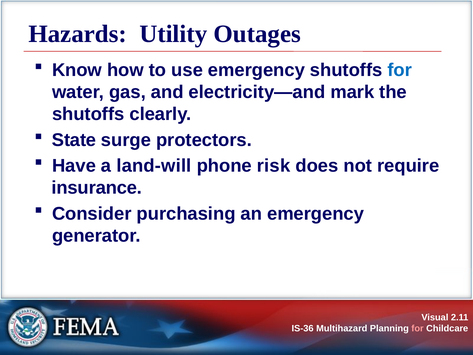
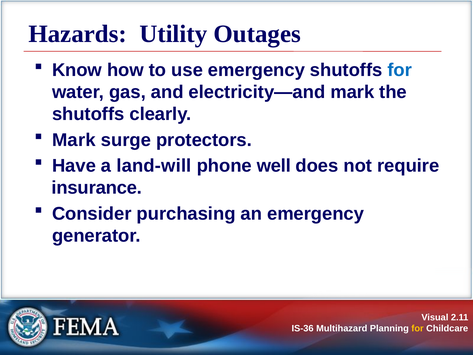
State at (74, 140): State -> Mark
risk: risk -> well
for at (418, 328) colour: pink -> yellow
